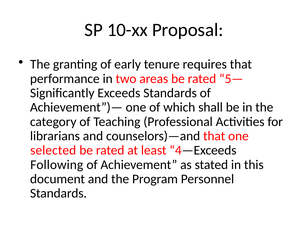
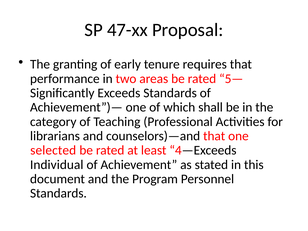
10-xx: 10-xx -> 47-xx
Following: Following -> Individual
